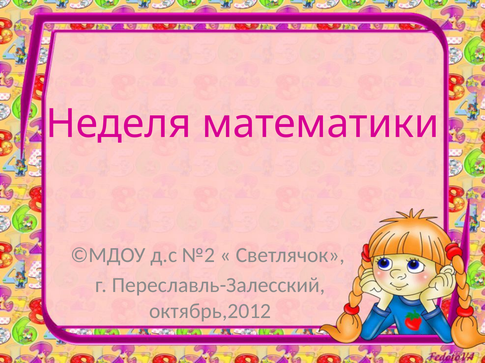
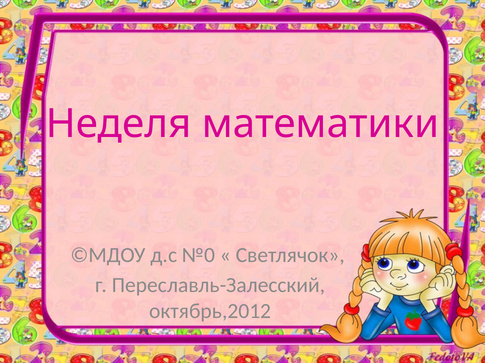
№2: №2 -> №0
